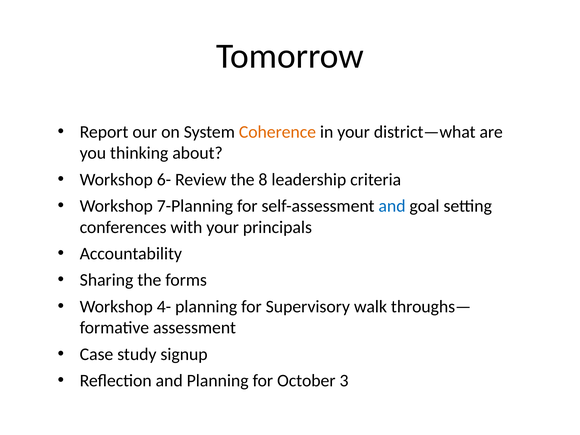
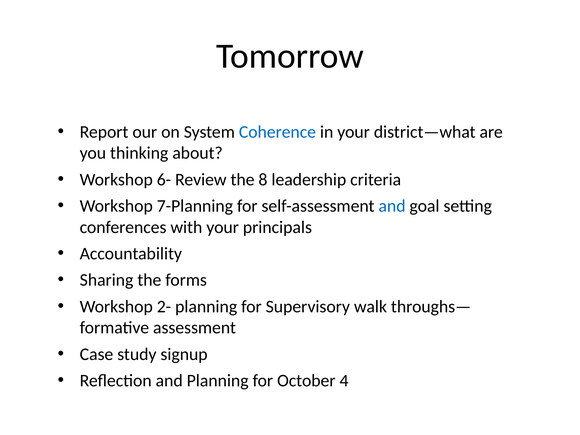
Coherence colour: orange -> blue
4-: 4- -> 2-
3: 3 -> 4
